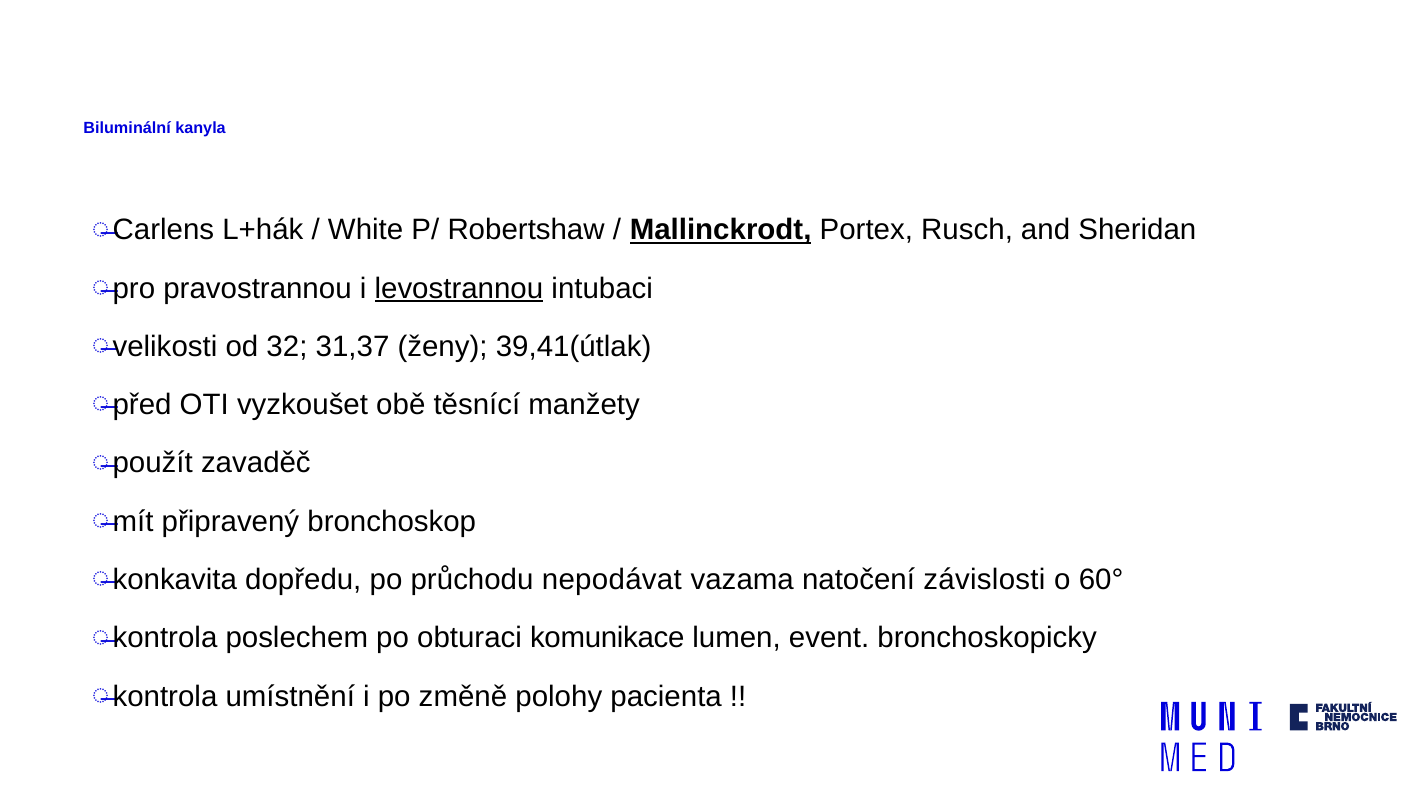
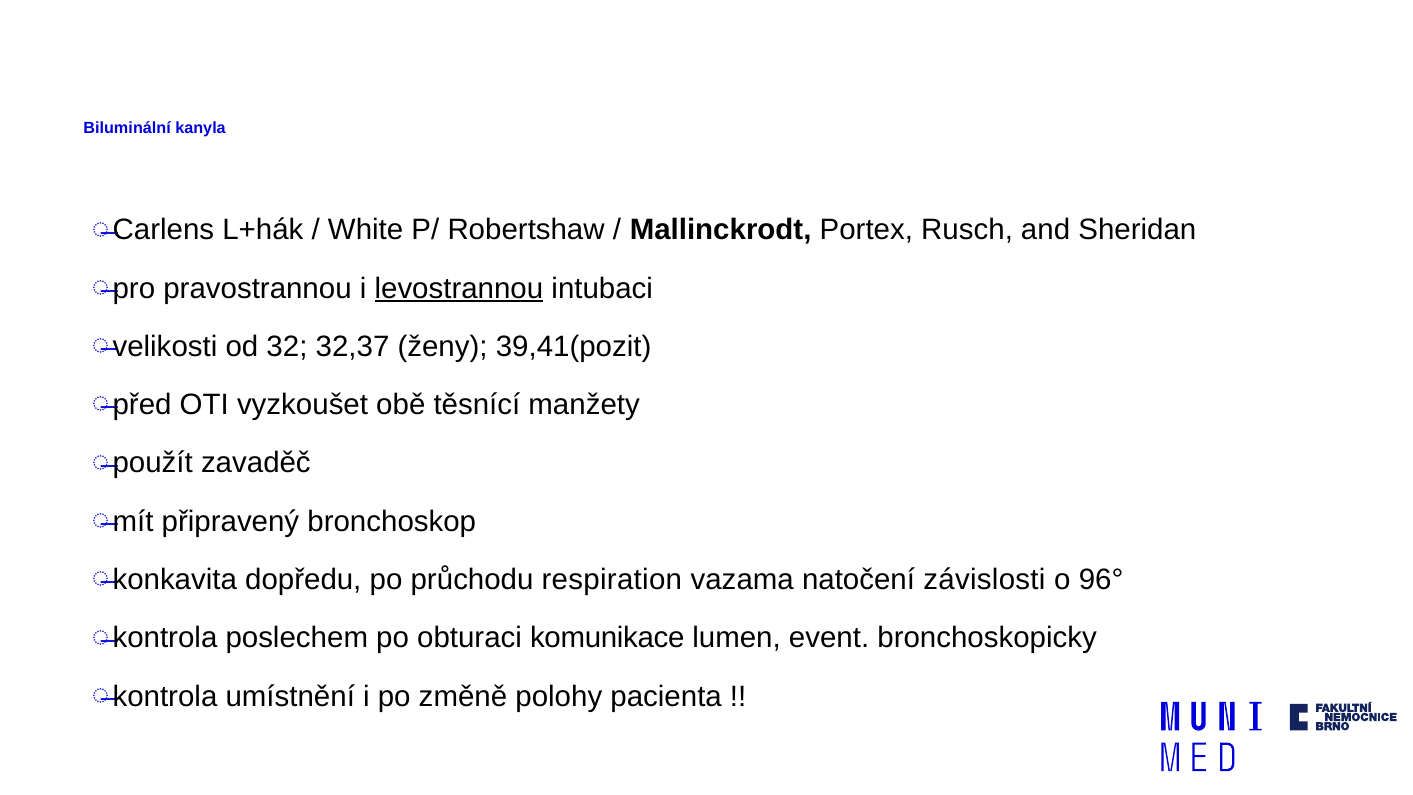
Mallinckrodt underline: present -> none
31,37: 31,37 -> 32,37
39,41(útlak: 39,41(útlak -> 39,41(pozit
nepodávat: nepodávat -> respiration
60°: 60° -> 96°
